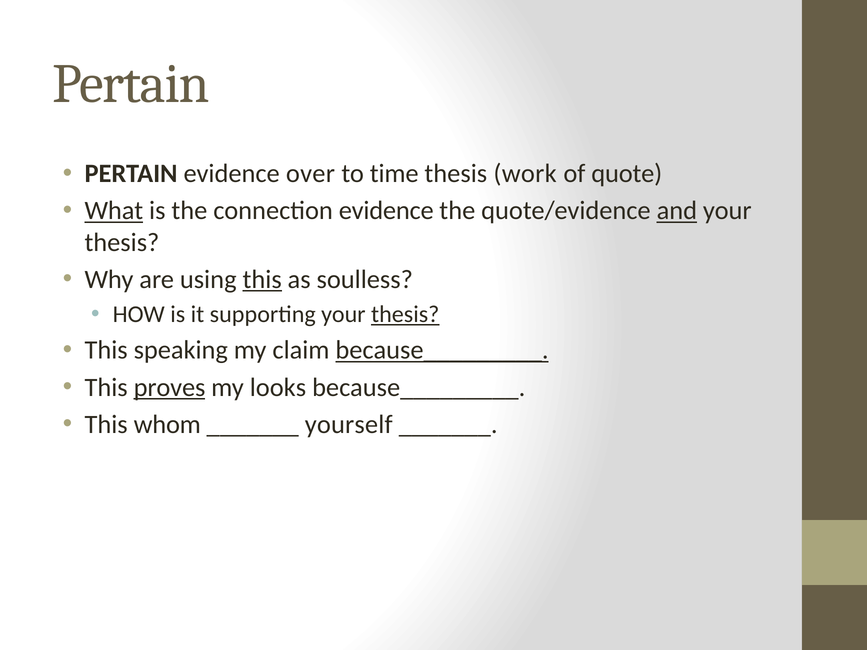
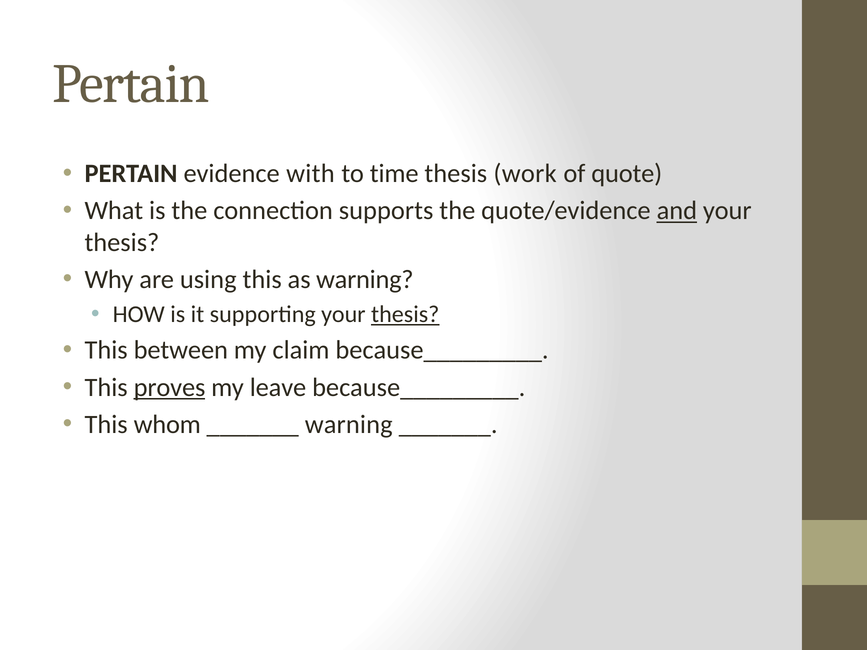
over: over -> with
What underline: present -> none
connection evidence: evidence -> supports
this at (262, 280) underline: present -> none
as soulless: soulless -> warning
speaking: speaking -> between
because_________ at (442, 350) underline: present -> none
looks: looks -> leave
yourself at (349, 424): yourself -> warning
